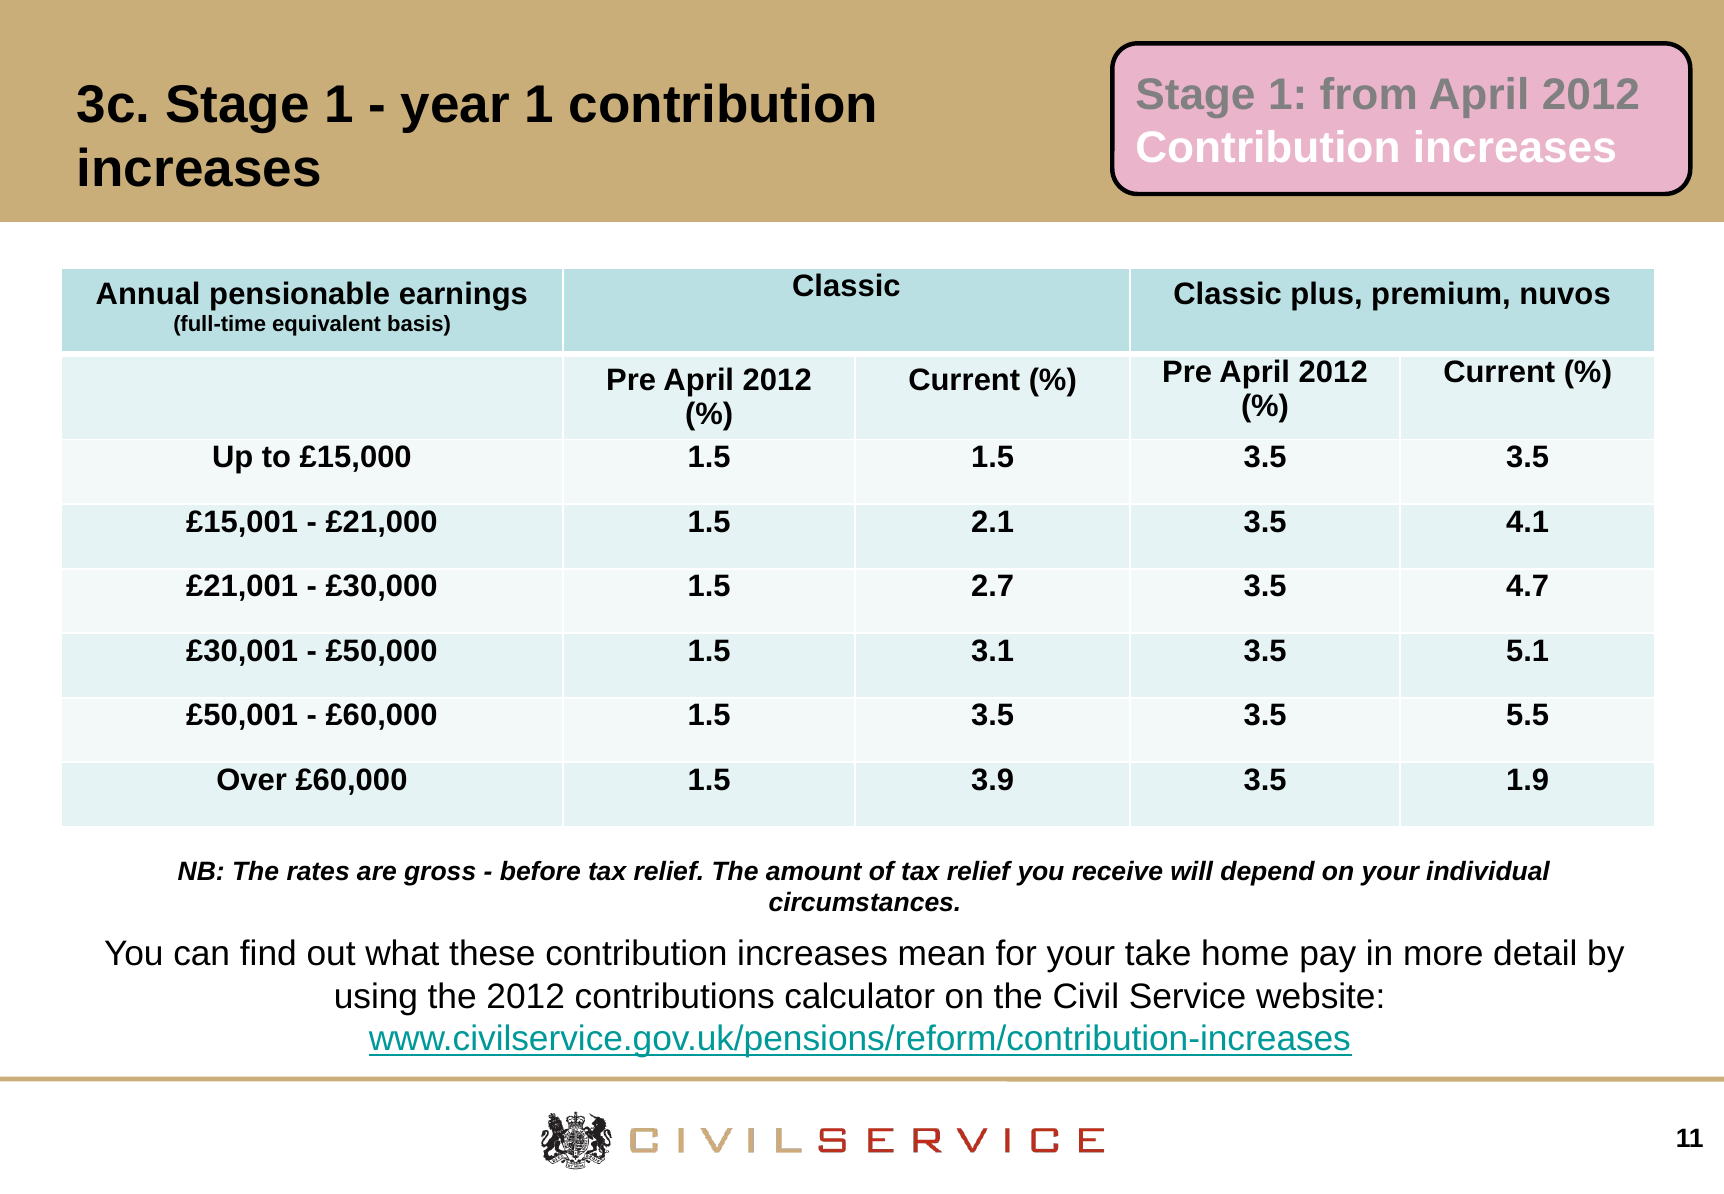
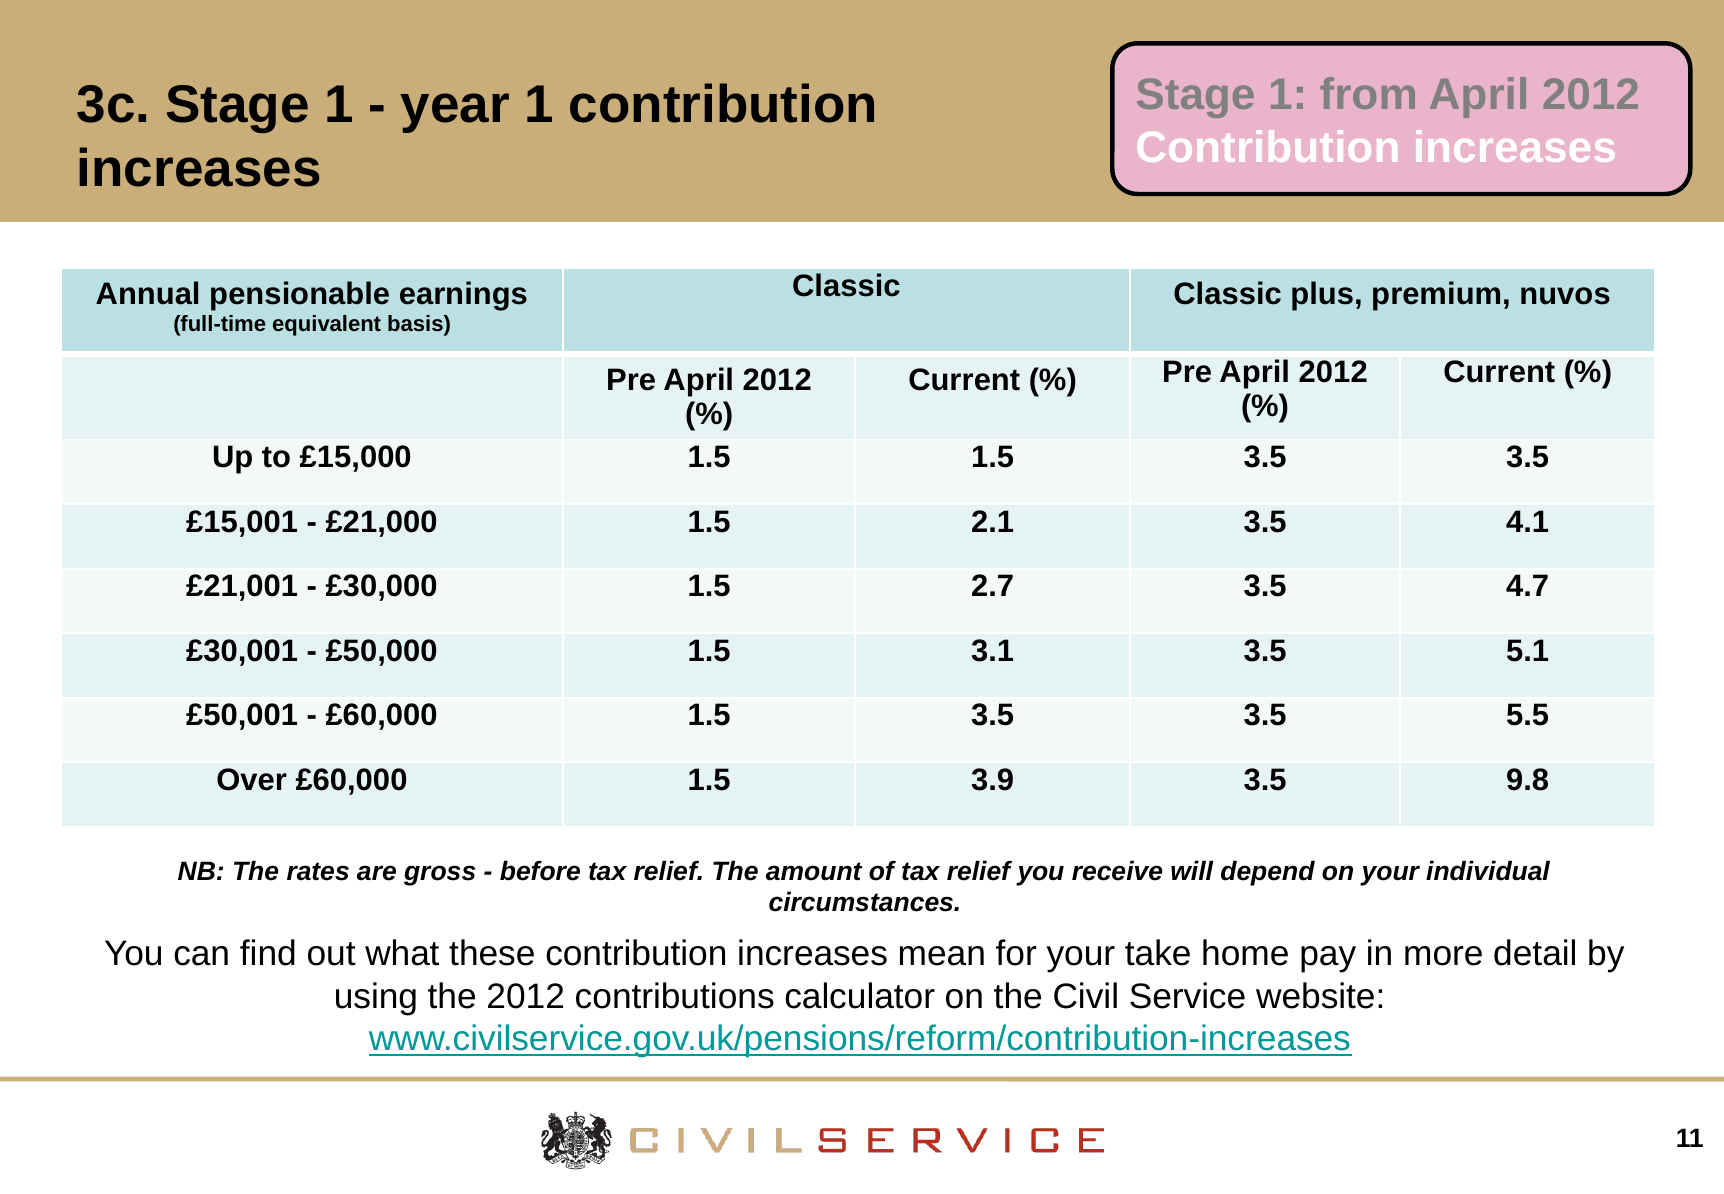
1.9: 1.9 -> 9.8
